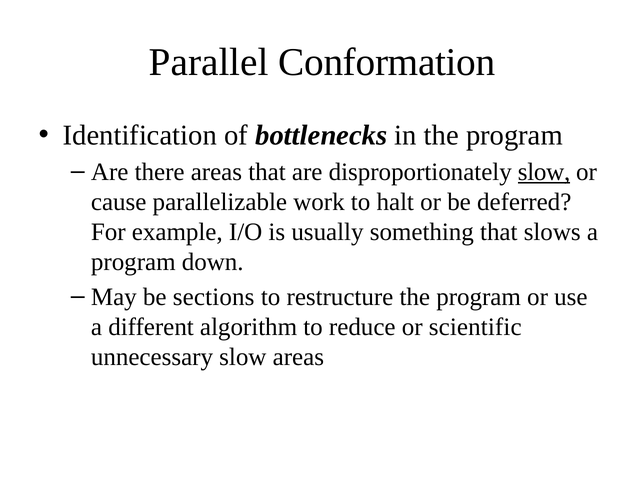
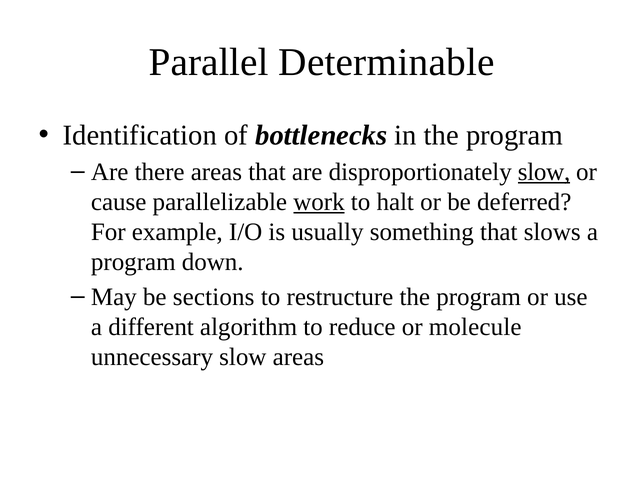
Conformation: Conformation -> Determinable
work underline: none -> present
scientific: scientific -> molecule
